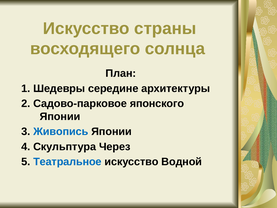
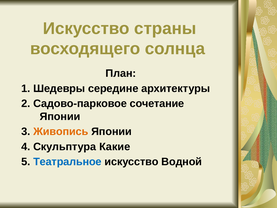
японского: японского -> сочетание
Живопись colour: blue -> orange
Через: Через -> Какие
